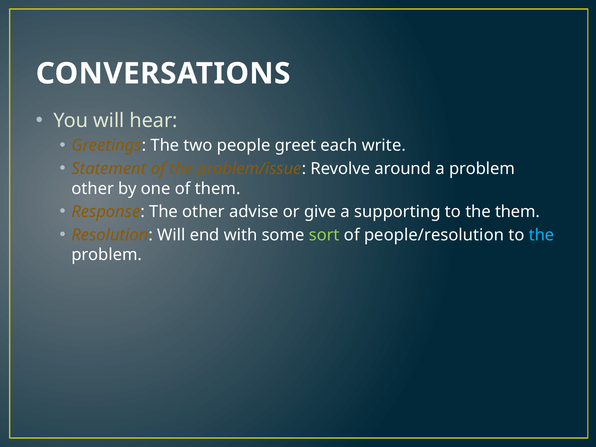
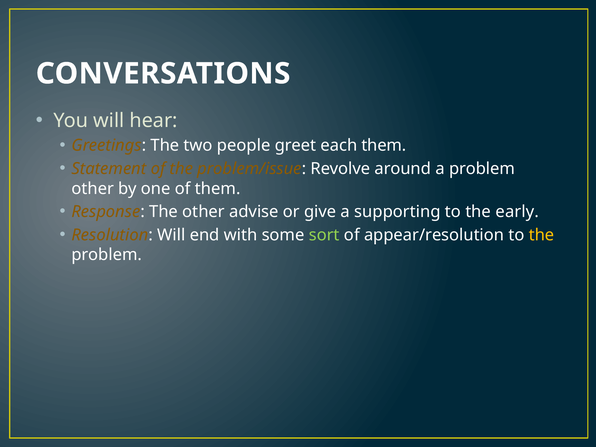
each write: write -> them
the them: them -> early
people/resolution: people/resolution -> appear/resolution
the at (542, 235) colour: light blue -> yellow
